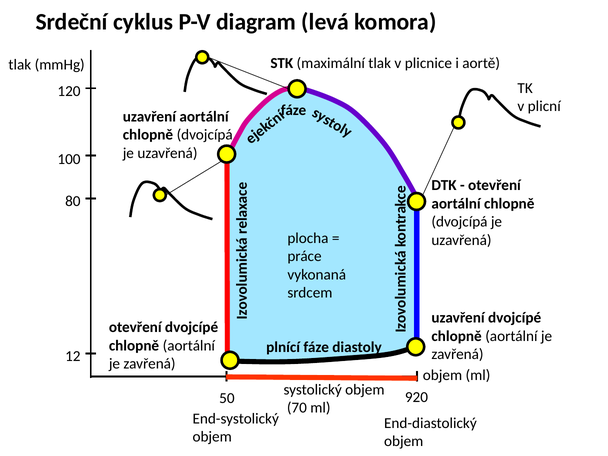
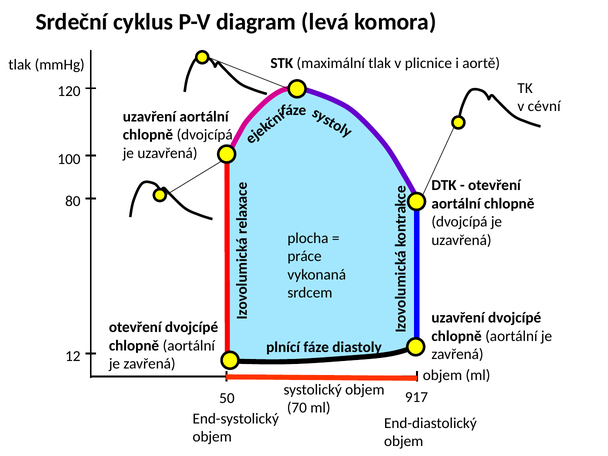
plicní: plicní -> cévní
920: 920 -> 917
